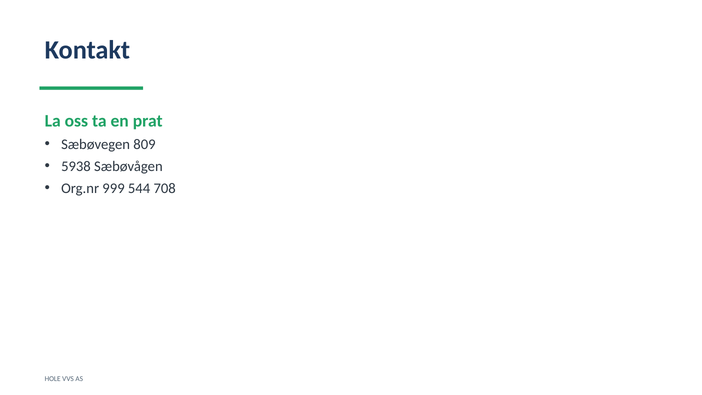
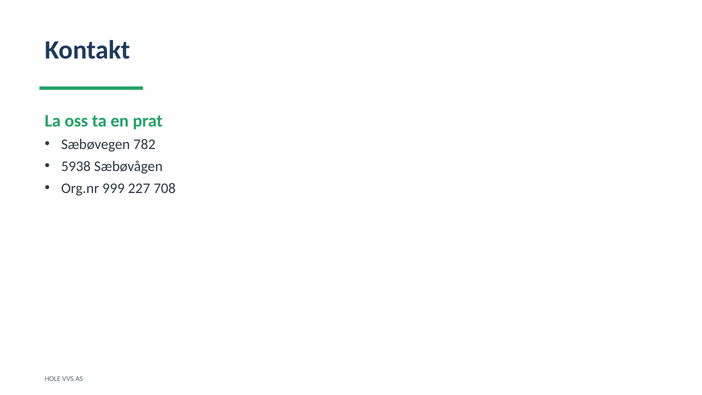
809: 809 -> 782
544: 544 -> 227
